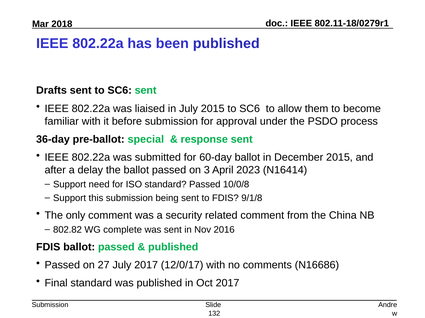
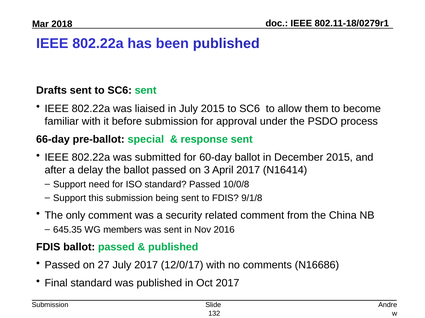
36-day: 36-day -> 66-day
April 2023: 2023 -> 2017
802.82: 802.82 -> 645.35
complete: complete -> members
